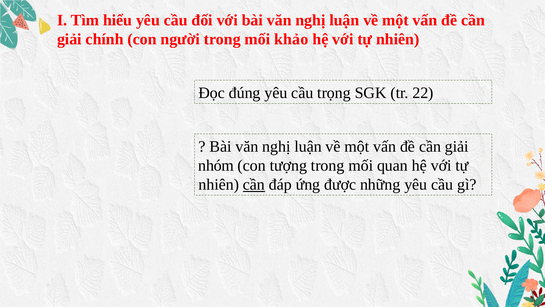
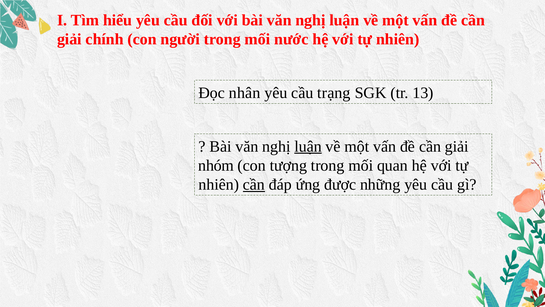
khảo: khảo -> nước
đúng: đúng -> nhân
trọng: trọng -> trạng
22: 22 -> 13
luận at (308, 146) underline: none -> present
